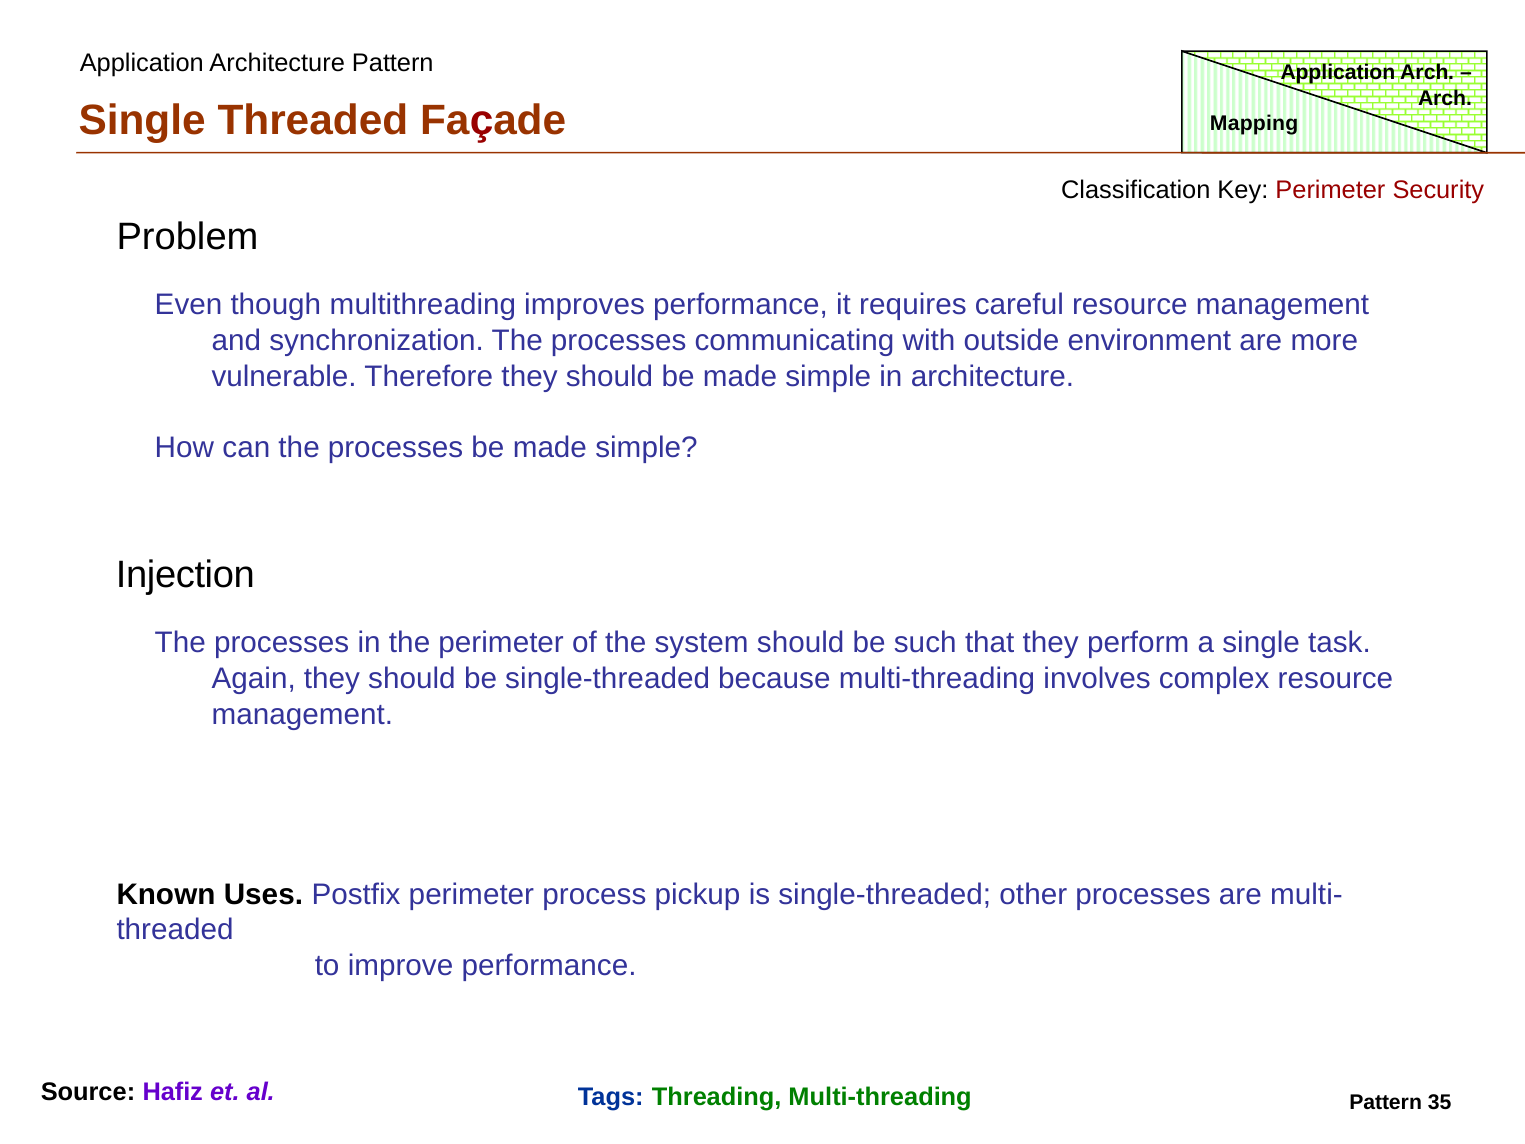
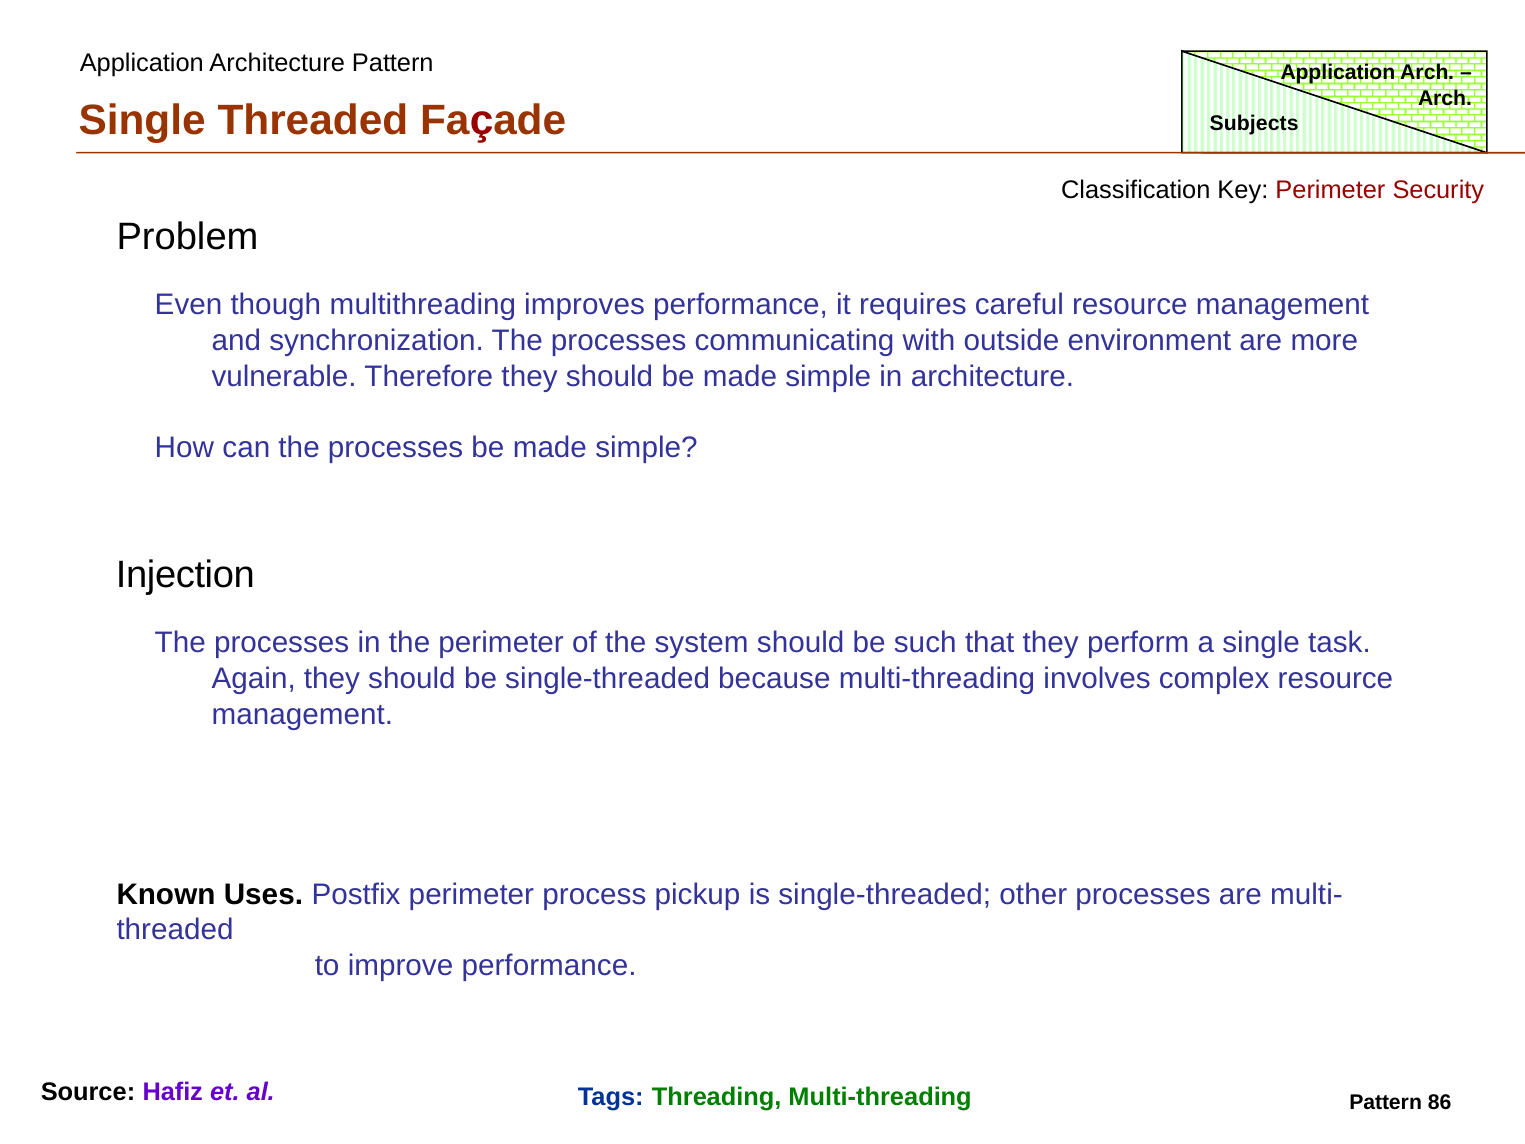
Mapping: Mapping -> Subjects
35: 35 -> 86
